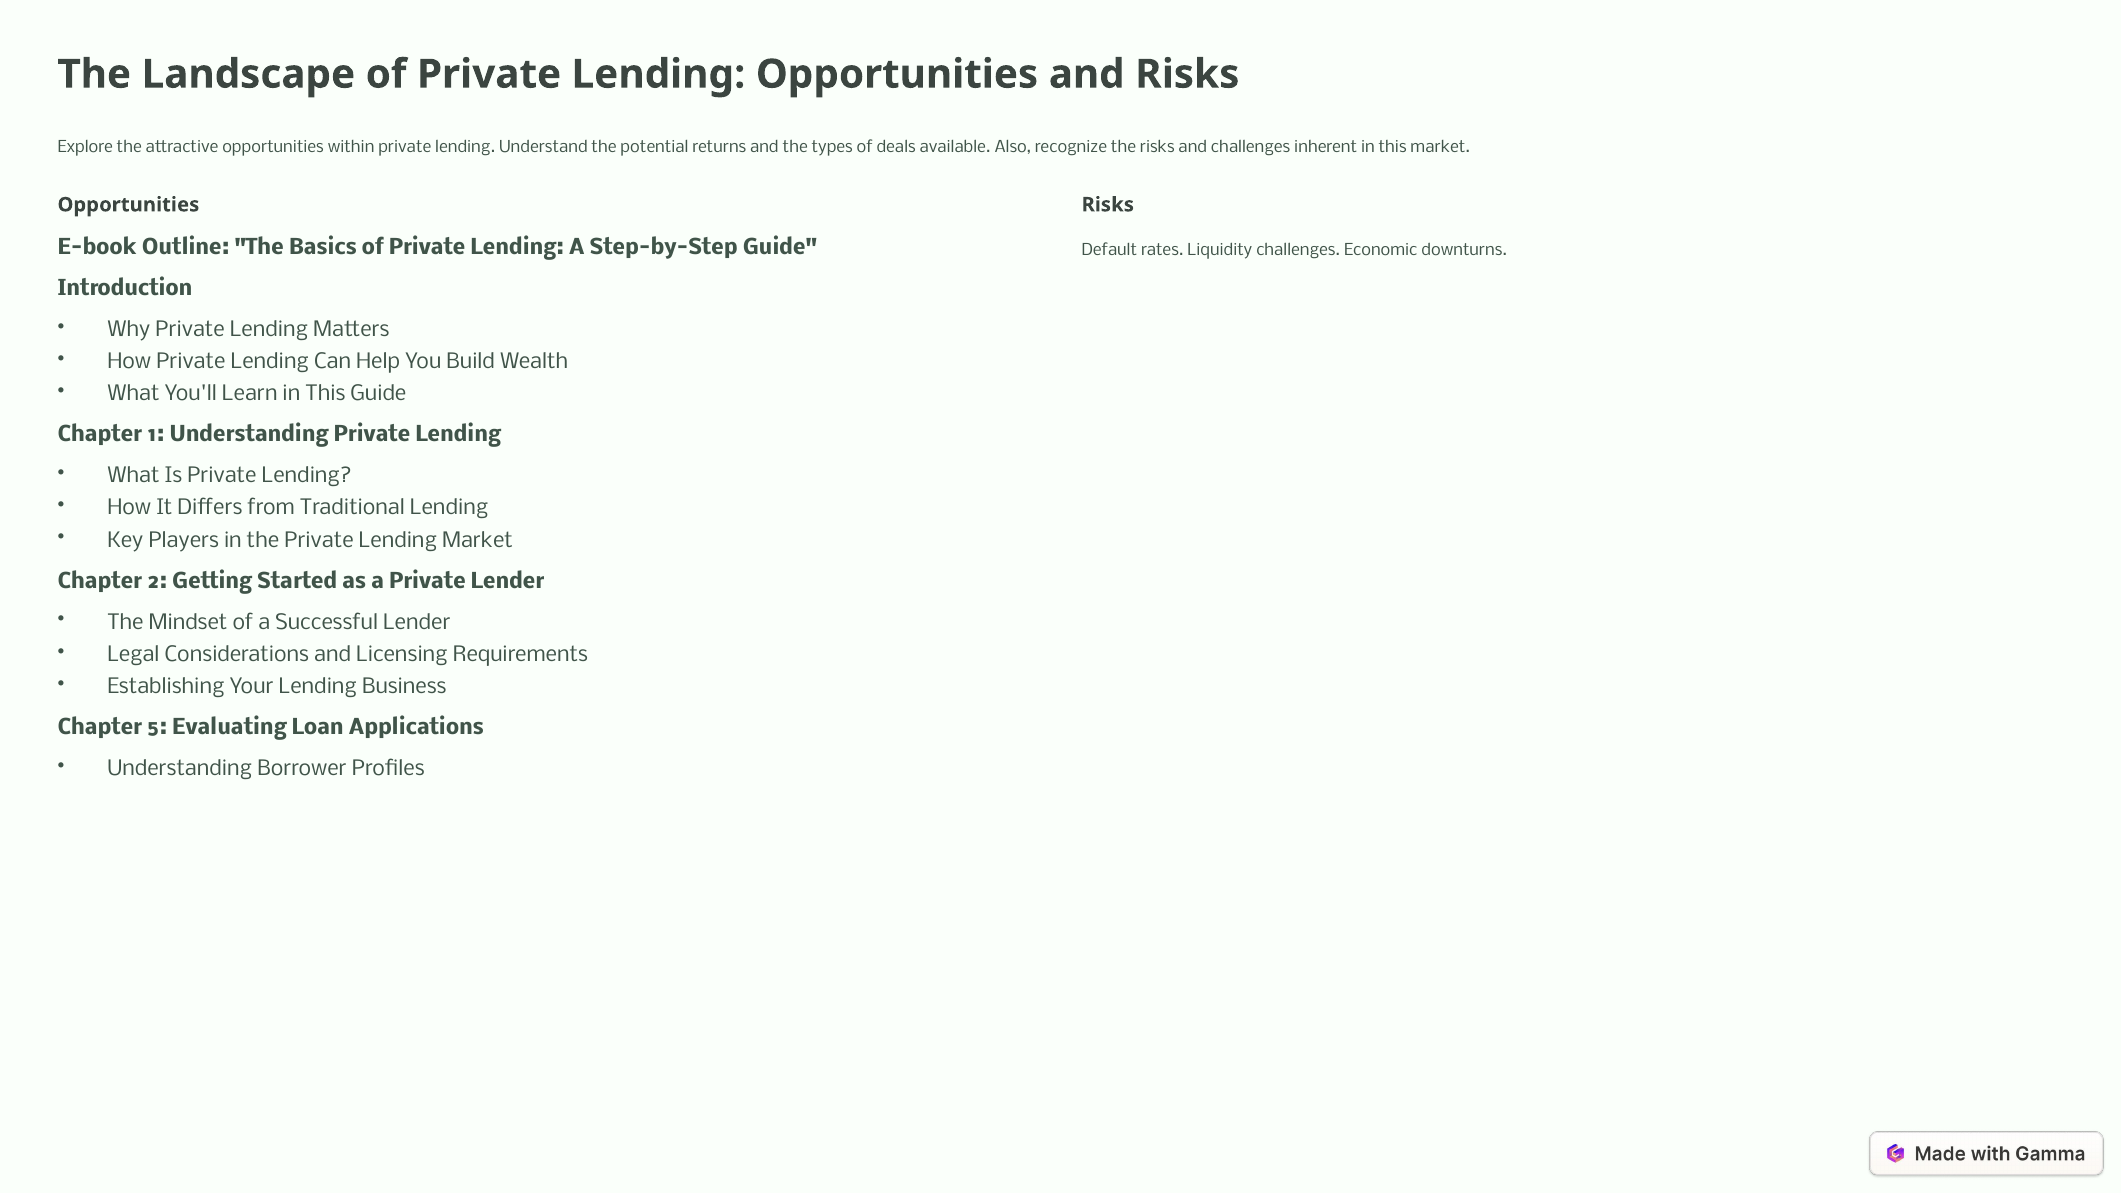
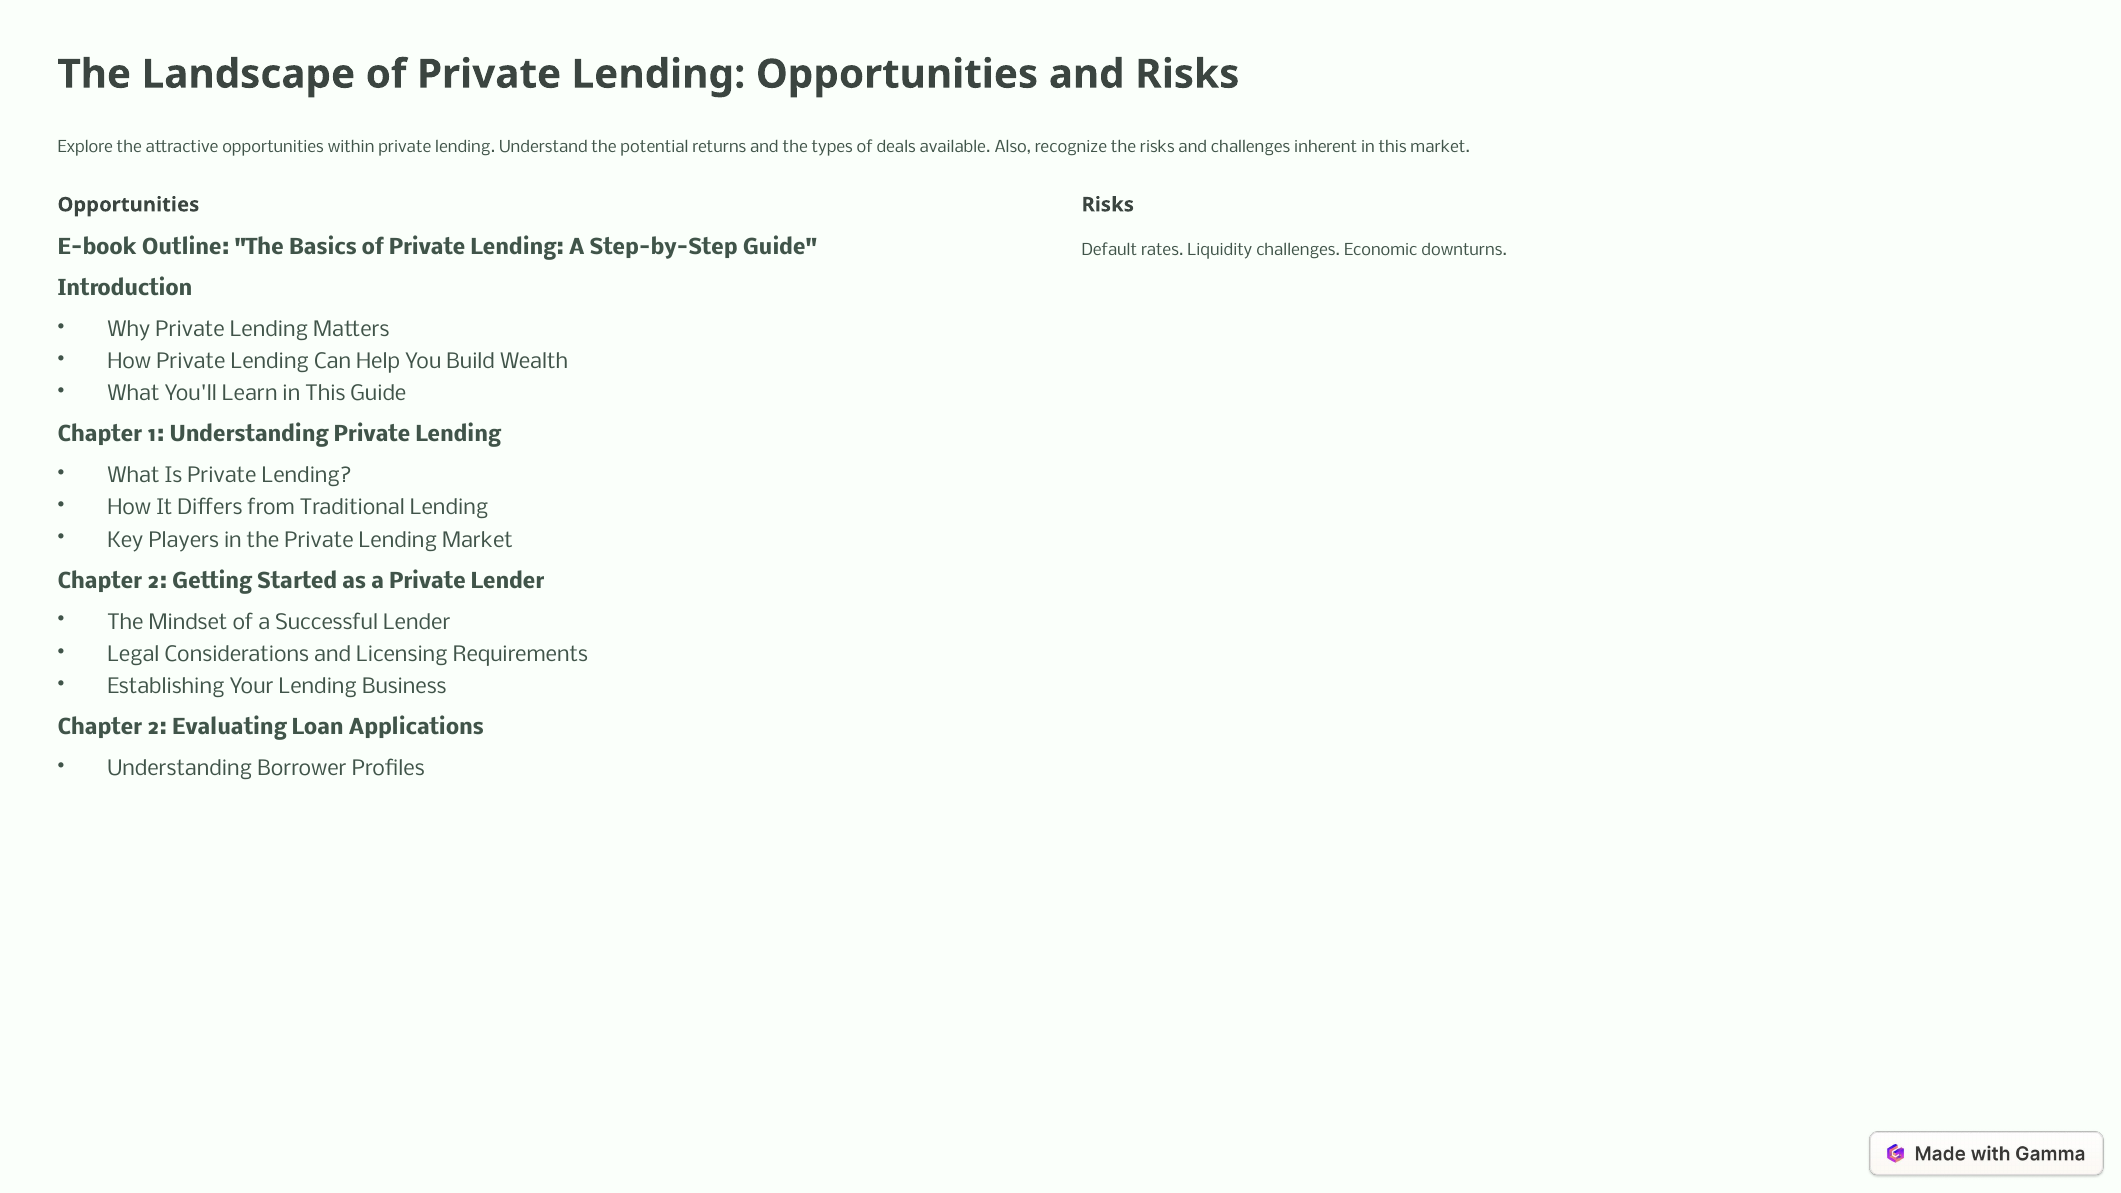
5 at (157, 728): 5 -> 2
